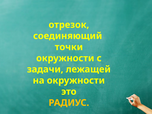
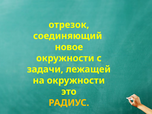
точки: точки -> новое
